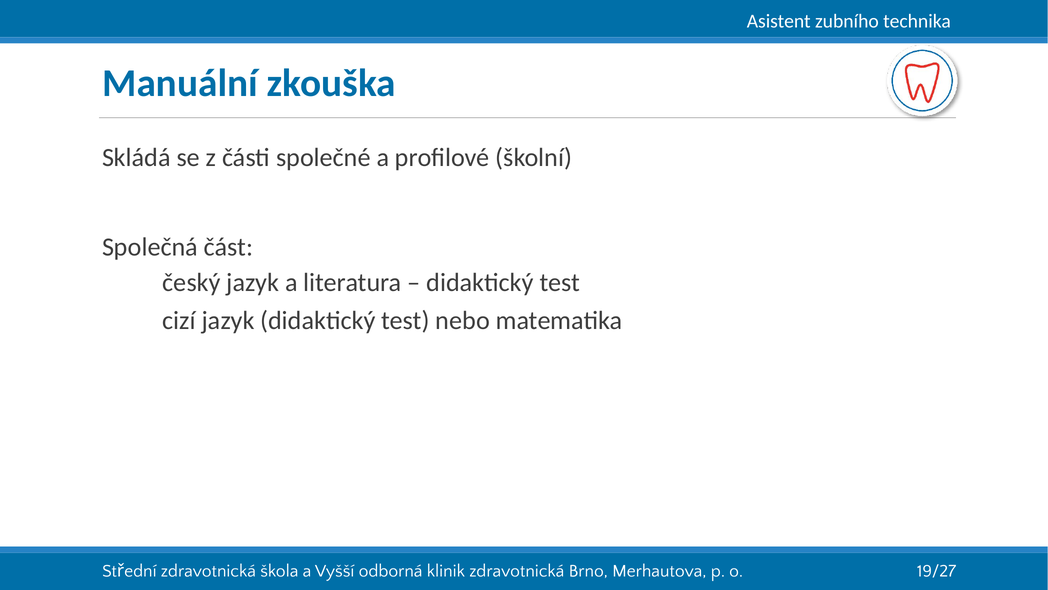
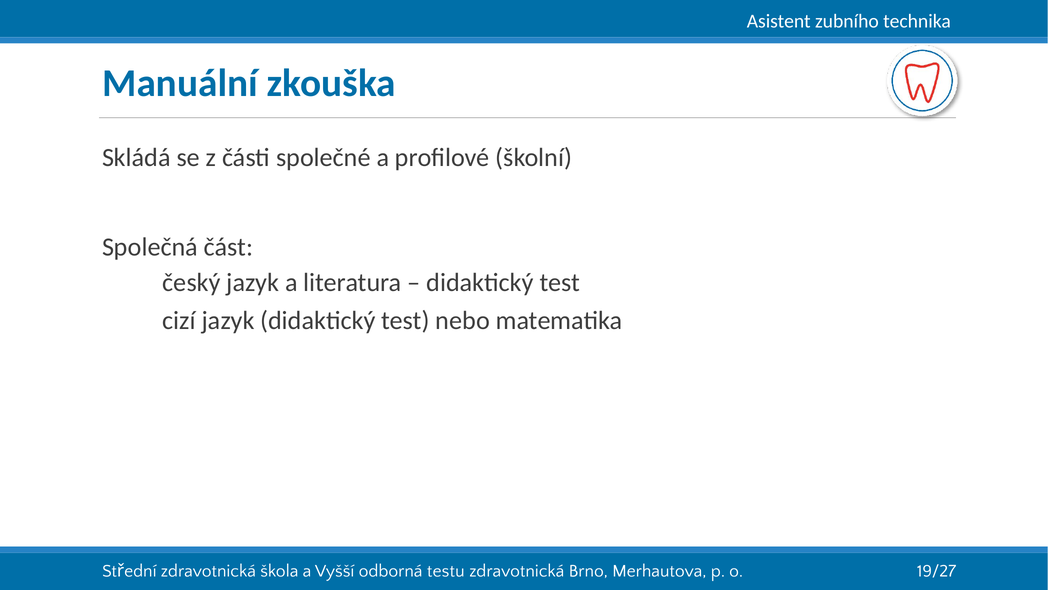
klinik: klinik -> testu
